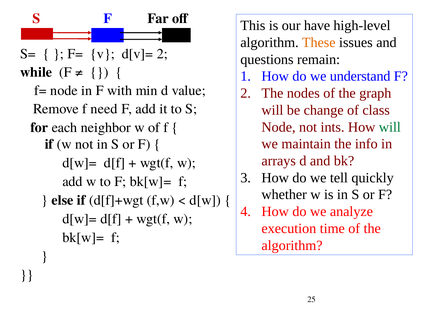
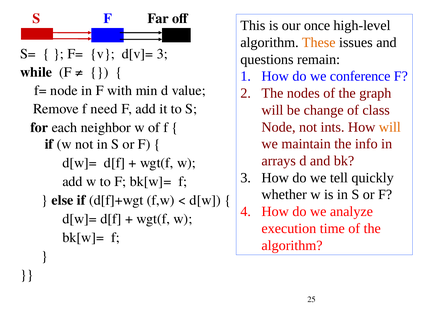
have: have -> once
d[v]= 2: 2 -> 3
understand: understand -> conference
will at (390, 127) colour: green -> orange
